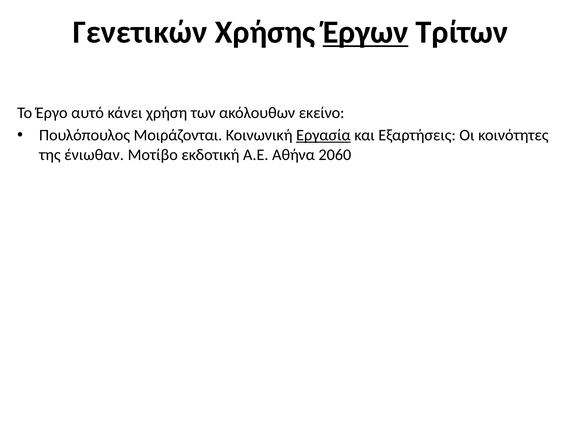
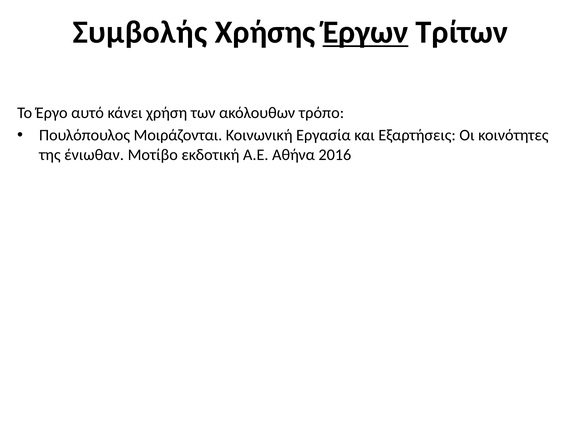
Γενετικών: Γενετικών -> Συμβολής
εκείνο: εκείνο -> τρόπο
Εργασία underline: present -> none
2060: 2060 -> 2016
